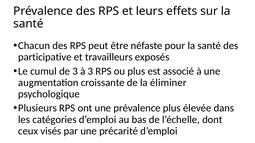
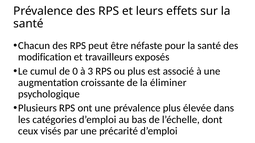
participative: participative -> modification
de 3: 3 -> 0
